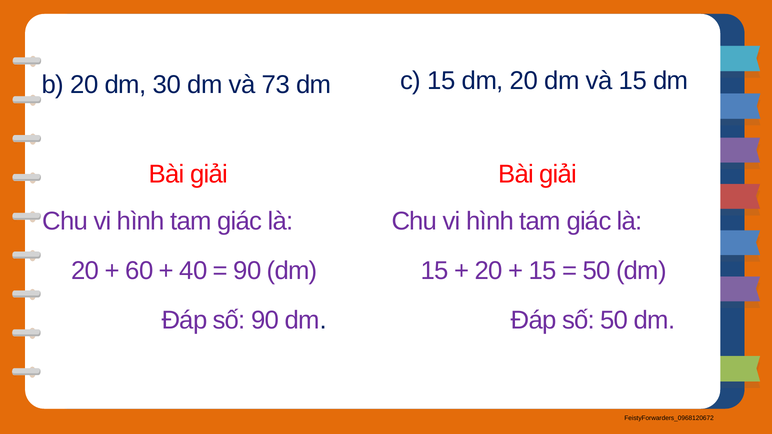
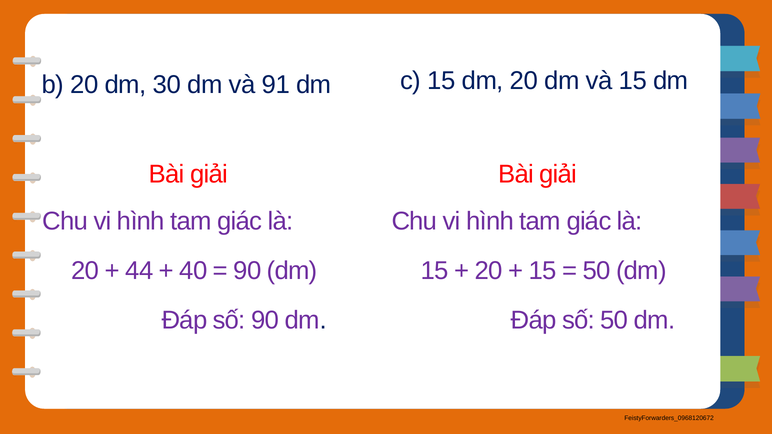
73: 73 -> 91
60: 60 -> 44
